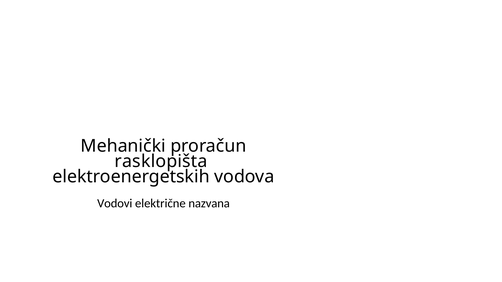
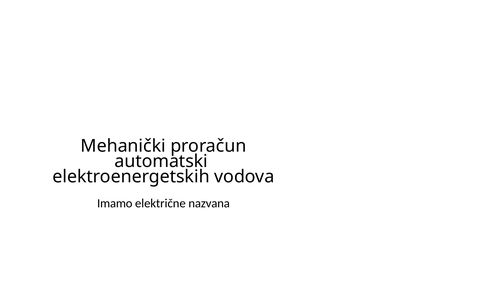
rasklopišta: rasklopišta -> automatski
Vodovi: Vodovi -> Imamo
